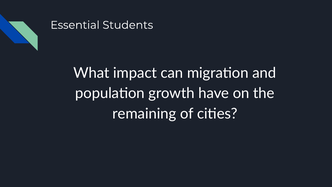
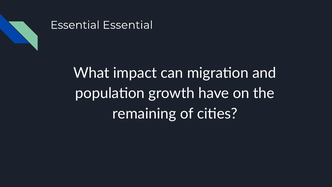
Essential Students: Students -> Essential
